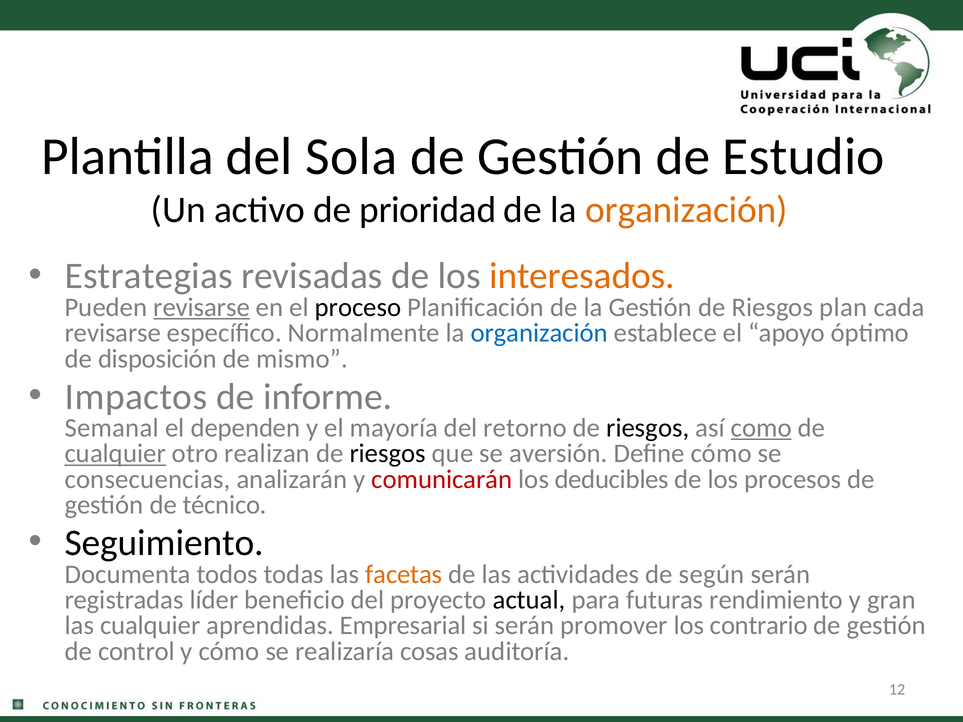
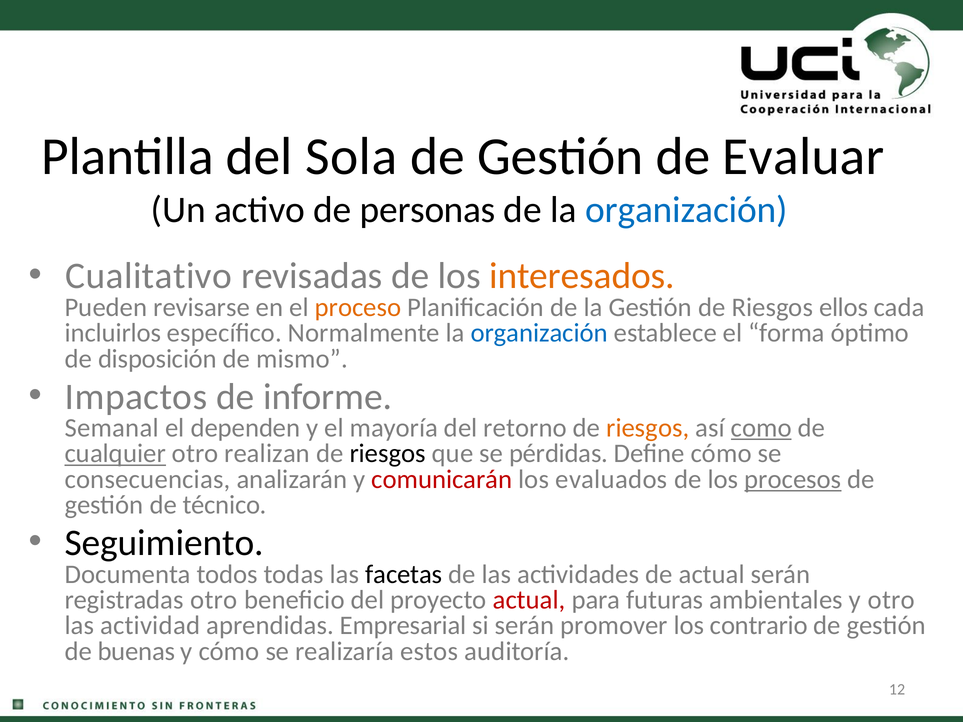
Estudio: Estudio -> Evaluar
prioridad: prioridad -> personas
organización at (686, 210) colour: orange -> blue
Estrategias: Estrategias -> Cualitativo
revisarse at (202, 307) underline: present -> none
proceso colour: black -> orange
plan: plan -> ellos
revisarse at (113, 333): revisarse -> incluirlos
apoyo: apoyo -> forma
riesgos at (648, 428) colour: black -> orange
aversión: aversión -> pérdidas
deducibles: deducibles -> evaluados
procesos underline: none -> present
facetas colour: orange -> black
de según: según -> actual
registradas líder: líder -> otro
actual at (529, 600) colour: black -> red
rendimiento: rendimiento -> ambientales
y gran: gran -> otro
las cualquier: cualquier -> actividad
control: control -> buenas
cosas: cosas -> estos
